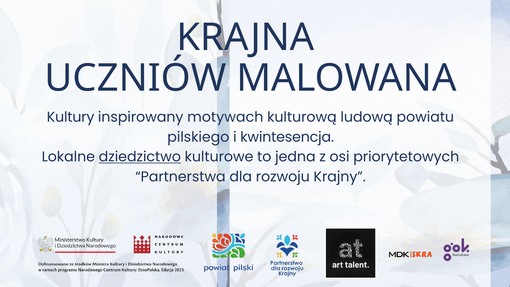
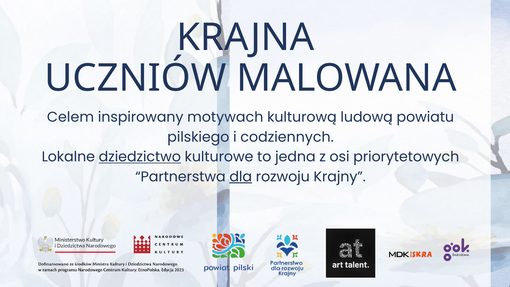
Kultury: Kultury -> Celem
kwintesencja: kwintesencja -> codziennych
dla underline: none -> present
